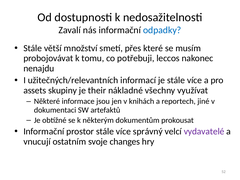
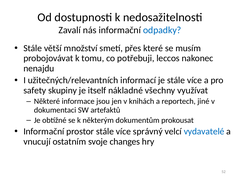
assets: assets -> safety
their: their -> itself
vydavatelé colour: purple -> blue
